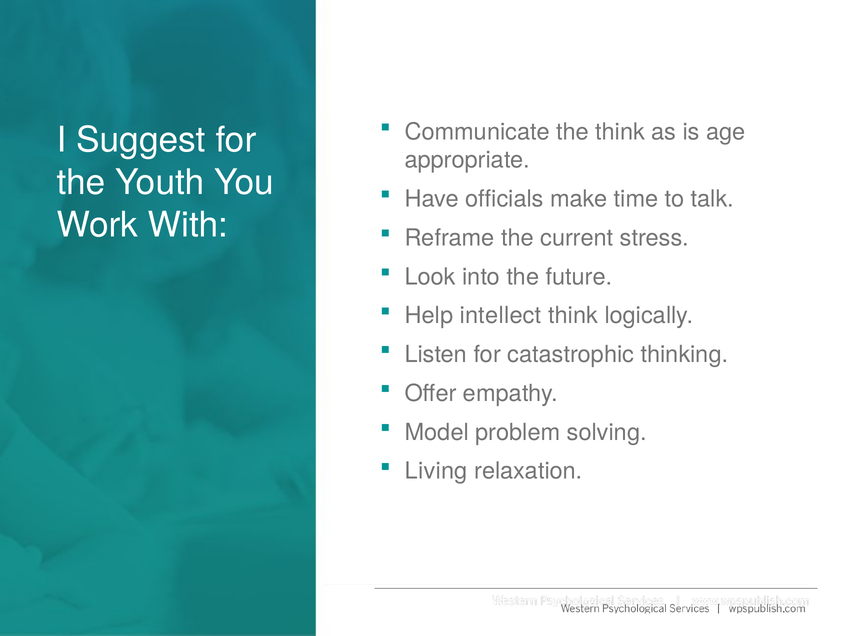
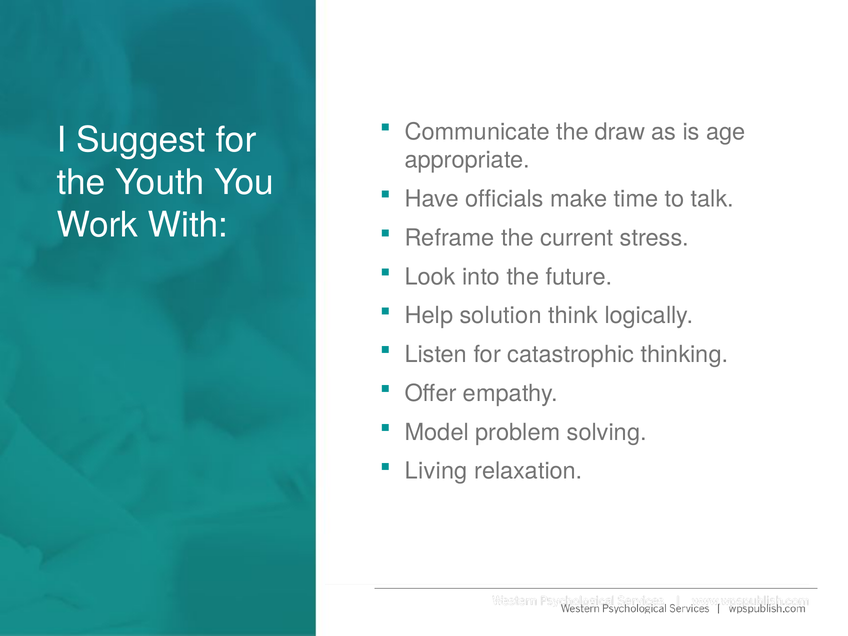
the think: think -> draw
intellect: intellect -> solution
